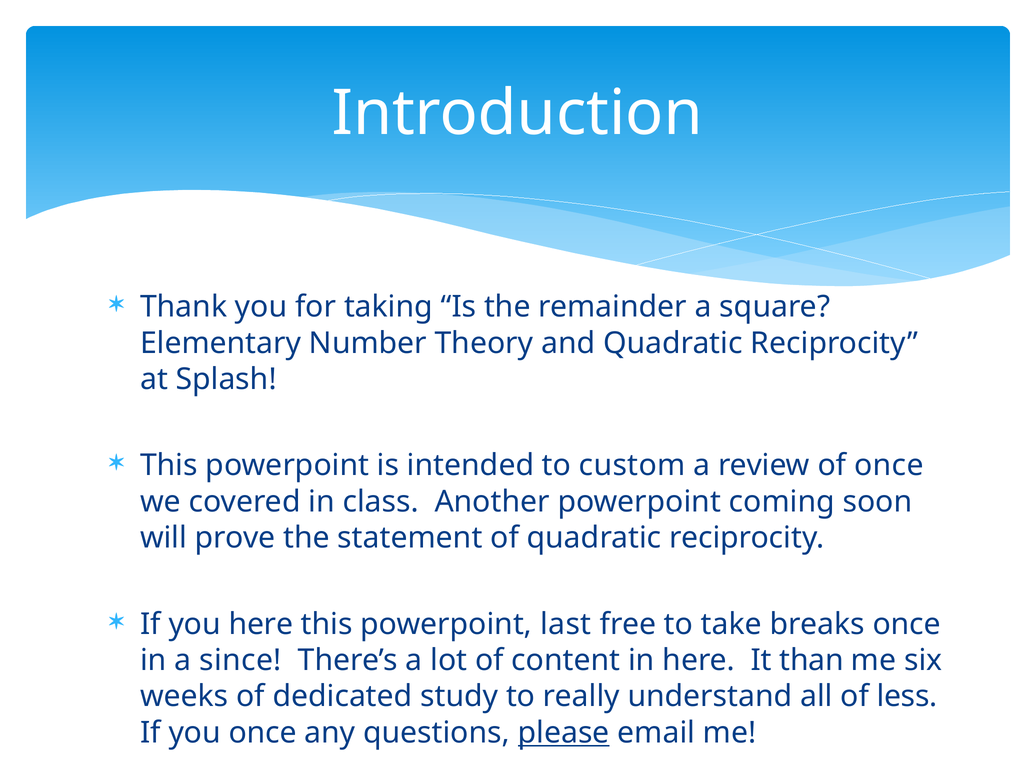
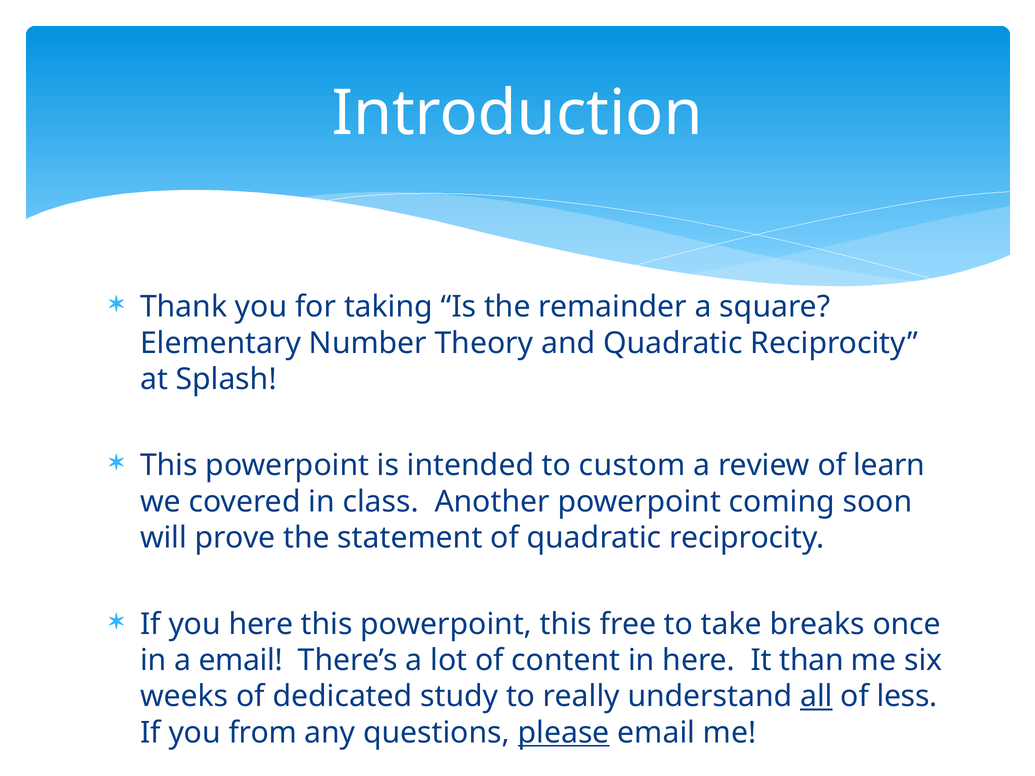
of once: once -> learn
powerpoint last: last -> this
a since: since -> email
all underline: none -> present
you once: once -> from
